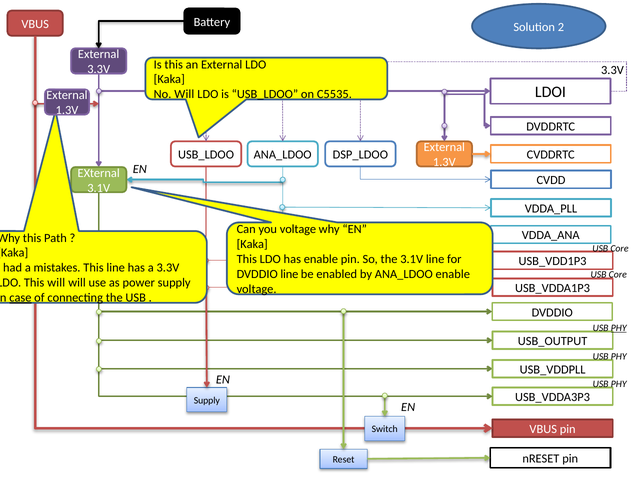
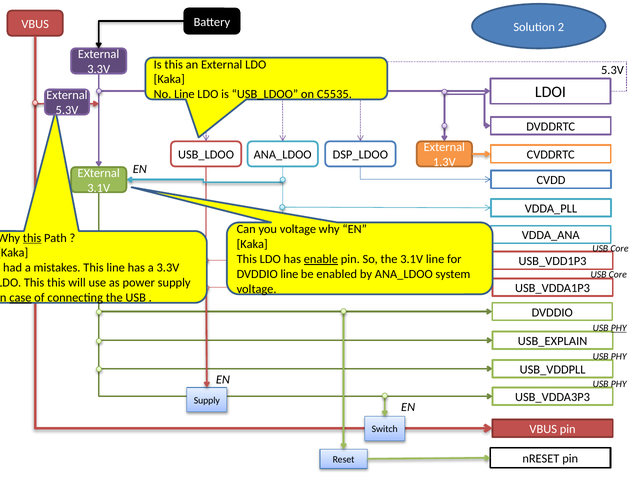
3.3V at (612, 70): 3.3V -> 5.3V
No Will: Will -> Line
1.3V at (67, 110): 1.3V -> 5.3V
this at (32, 238) underline: none -> present
enable at (321, 259) underline: none -> present
ANA_LDOO enable: enable -> system
This will: will -> this
USB_OUTPUT: USB_OUTPUT -> USB_EXPLAIN
